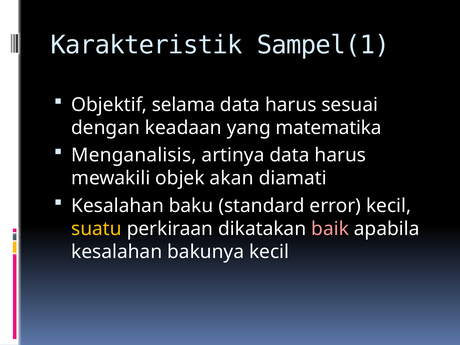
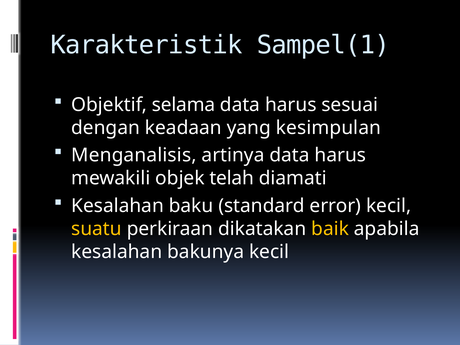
matematika: matematika -> kesimpulan
akan: akan -> telah
baik colour: pink -> yellow
